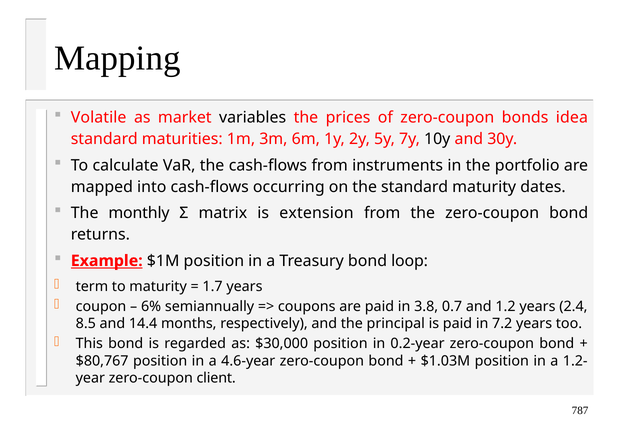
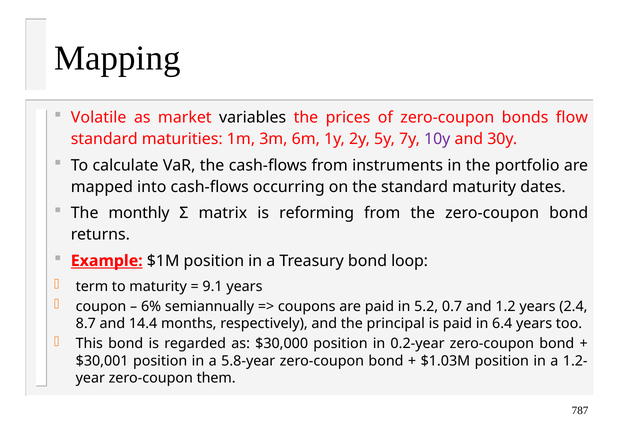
idea: idea -> flow
10y colour: black -> purple
extension: extension -> reforming
1.7: 1.7 -> 9.1
3.8: 3.8 -> 5.2
8.5: 8.5 -> 8.7
7.2: 7.2 -> 6.4
$80,767: $80,767 -> $30,001
4.6-year: 4.6-year -> 5.8-year
client: client -> them
